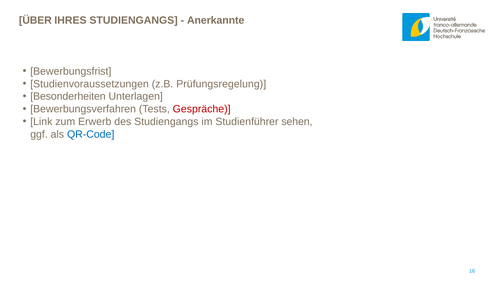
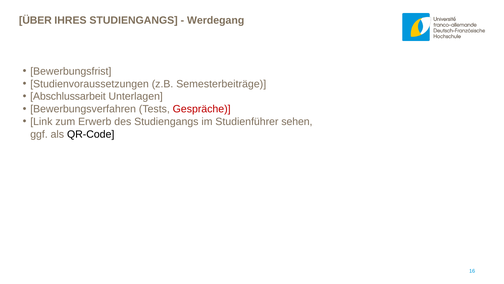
Anerkannte: Anerkannte -> Werdegang
Prüfungsregelung: Prüfungsregelung -> Semesterbeiträge
Besonderheiten: Besonderheiten -> Abschlussarbeit
QR-Code colour: blue -> black
